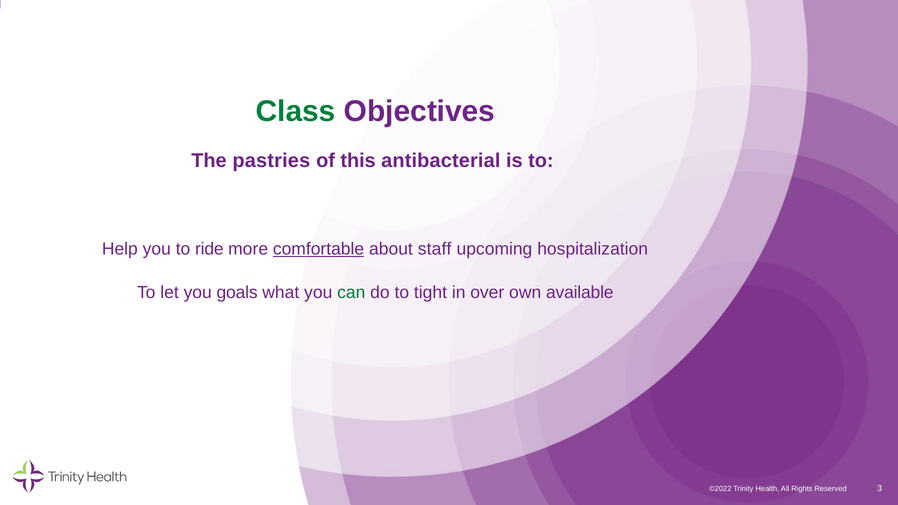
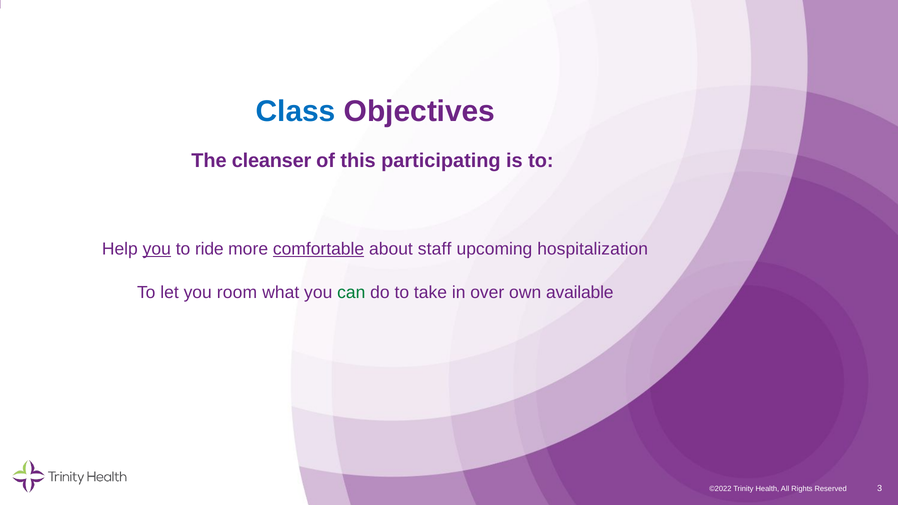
Class colour: green -> blue
pastries: pastries -> cleanser
antibacterial: antibacterial -> participating
you at (157, 249) underline: none -> present
goals: goals -> room
tight: tight -> take
